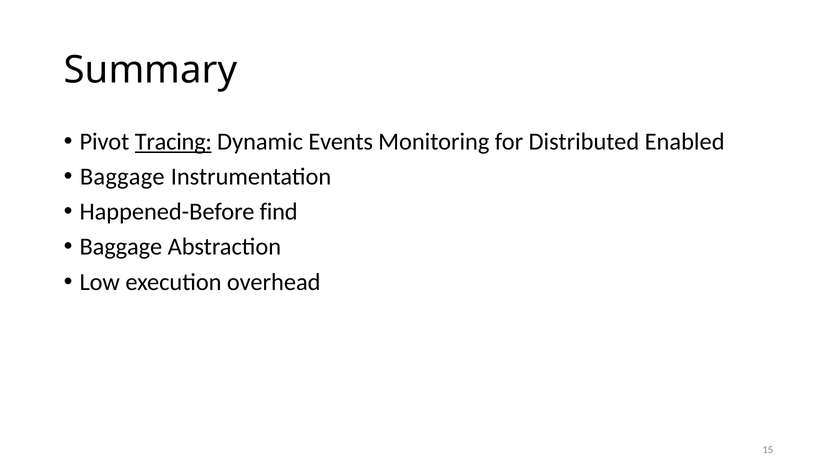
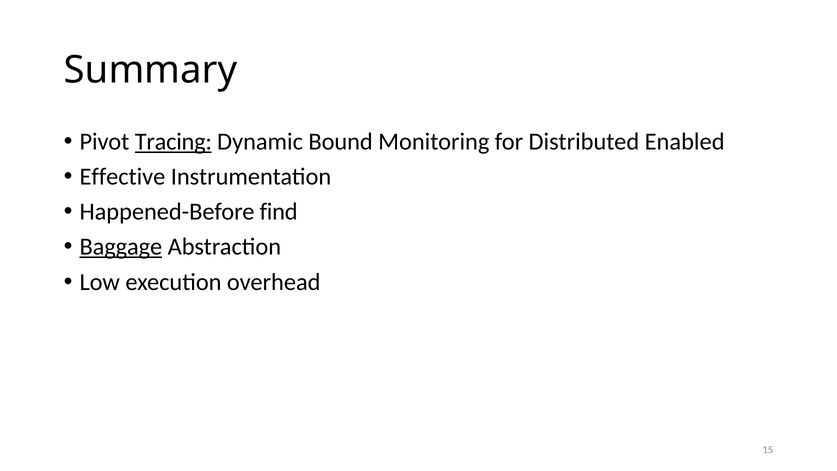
Events: Events -> Bound
Baggage at (122, 177): Baggage -> Effective
Baggage at (121, 247) underline: none -> present
